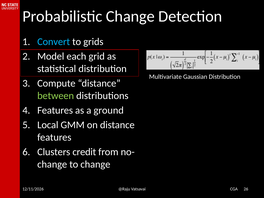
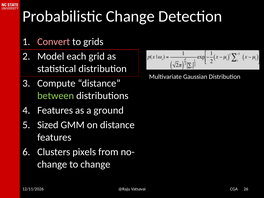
Convert colour: light blue -> pink
Local: Local -> Sized
credit: credit -> pixels
